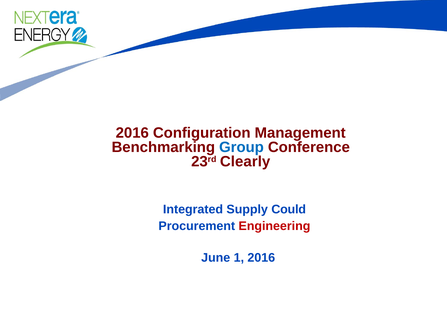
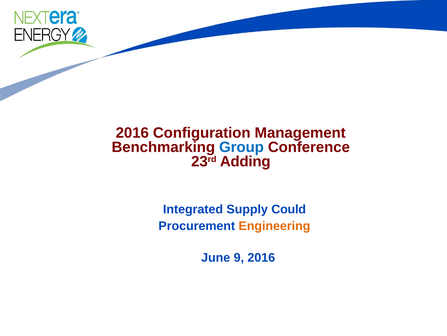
Clearly: Clearly -> Adding
Engineering colour: red -> orange
1: 1 -> 9
